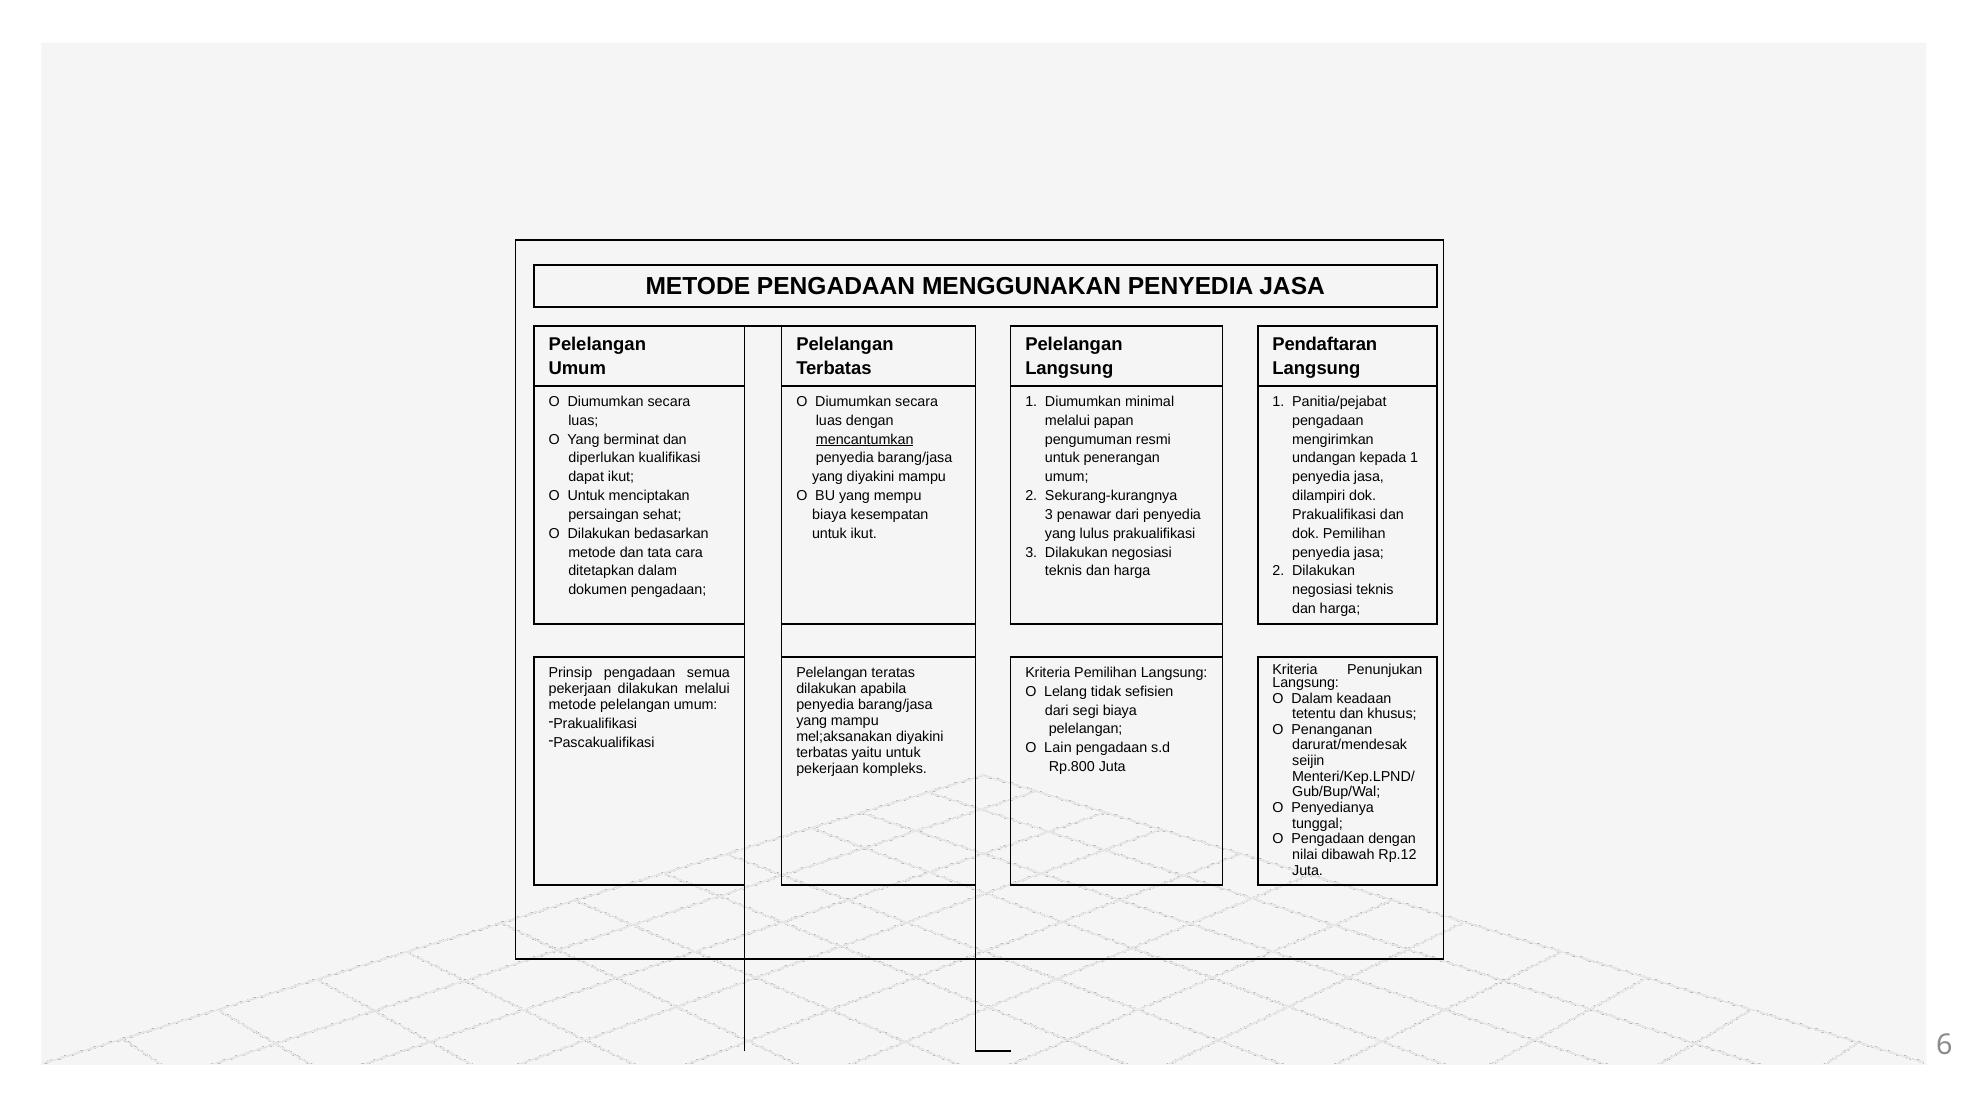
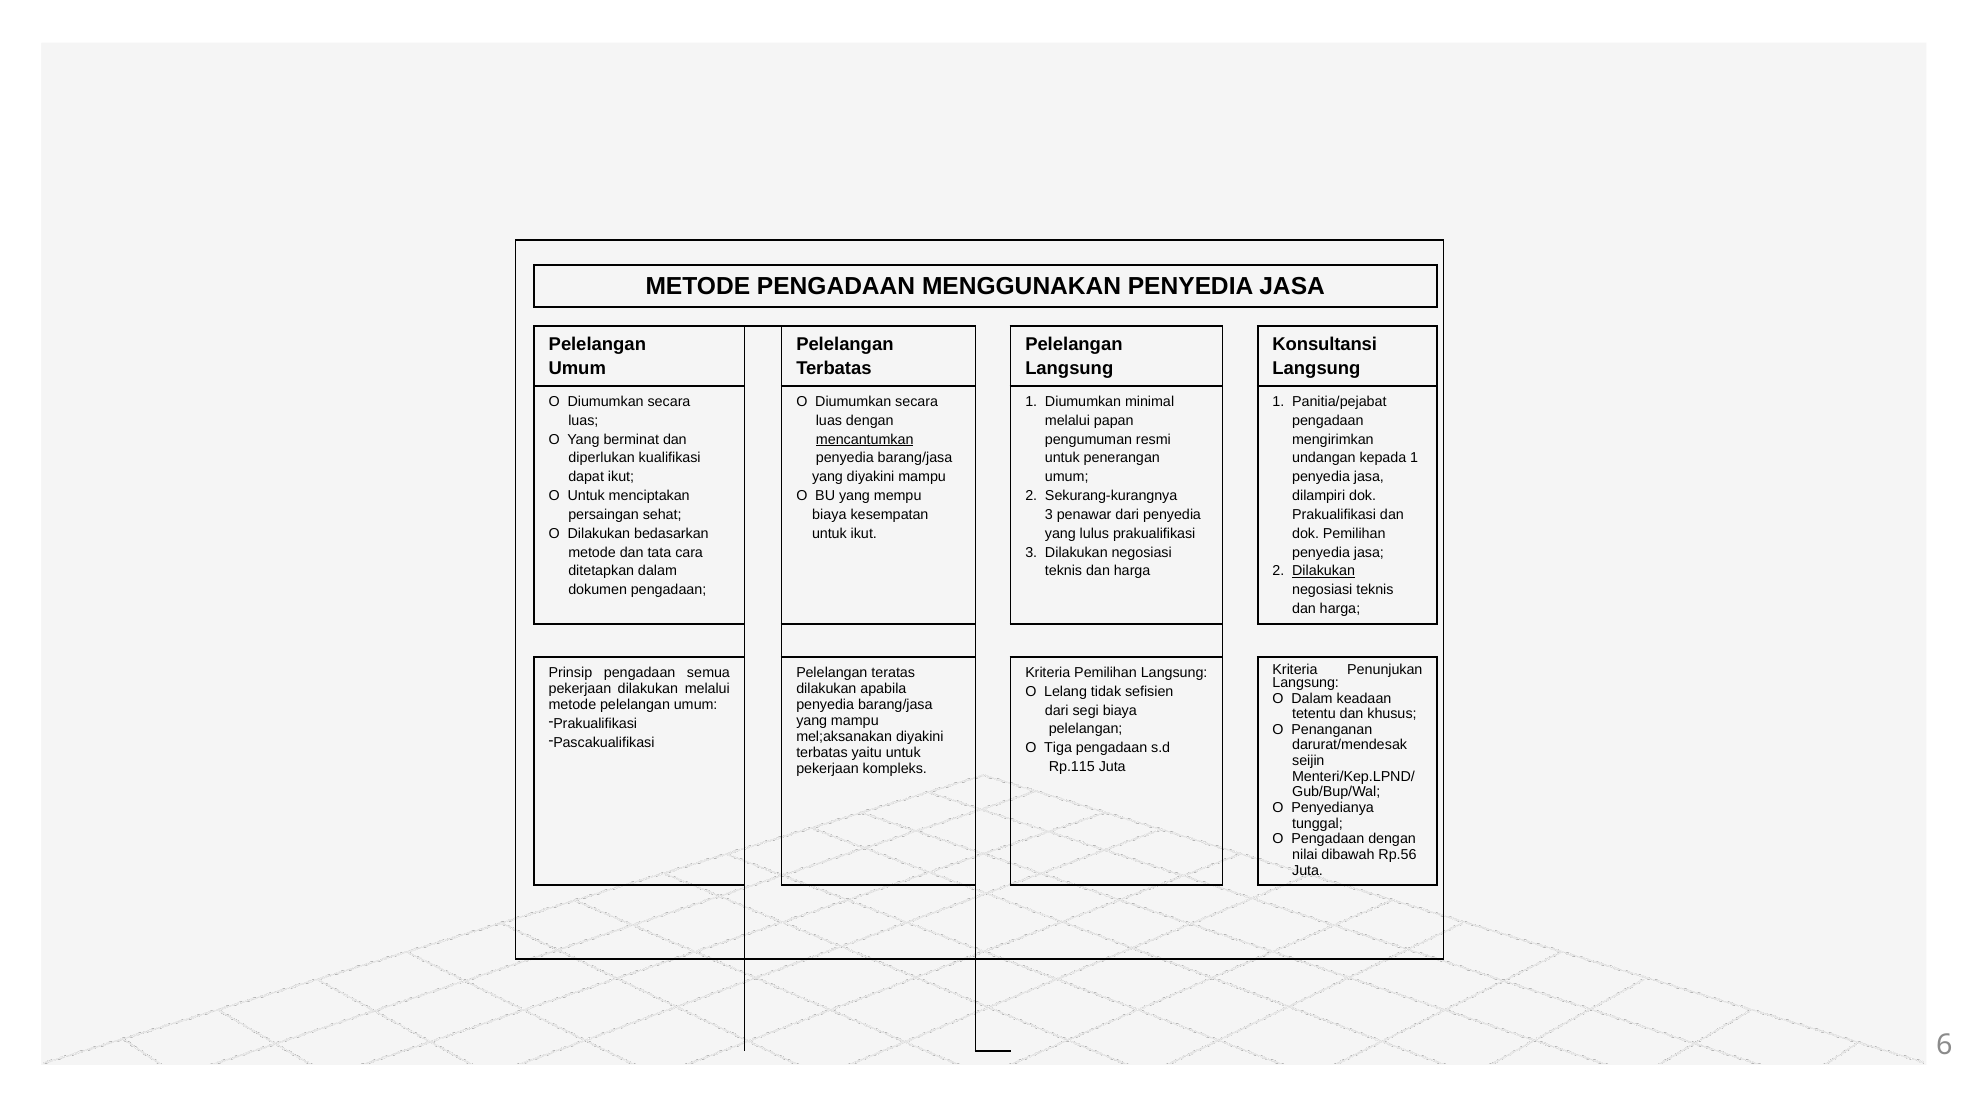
Pendaftaran: Pendaftaran -> Konsultansi
Dilakukan at (1324, 571) underline: none -> present
Lain: Lain -> Tiga
Rp.800: Rp.800 -> Rp.115
Rp.12: Rp.12 -> Rp.56
